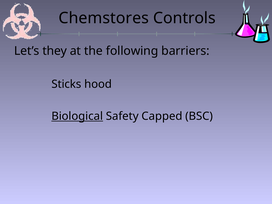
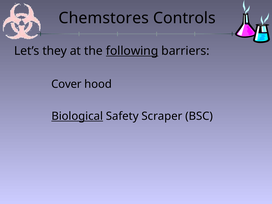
following underline: none -> present
Sticks: Sticks -> Cover
Capped: Capped -> Scraper
